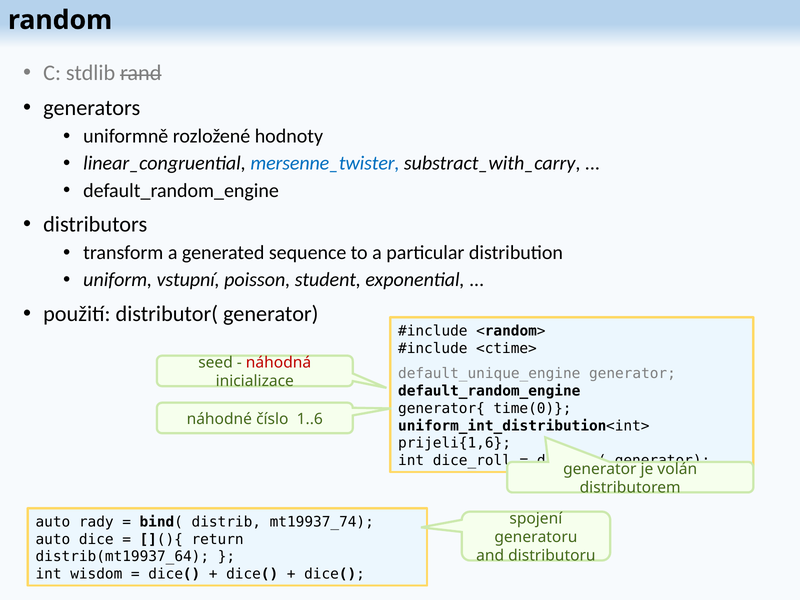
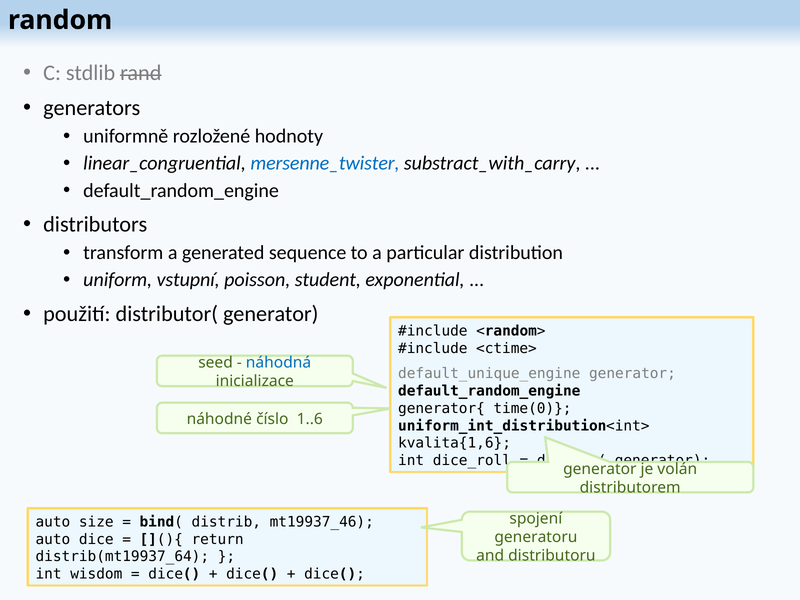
náhodná colour: red -> blue
prijeli{1,6: prijeli{1,6 -> kvalita{1,6
rady: rady -> size
mt19937_74: mt19937_74 -> mt19937_46
